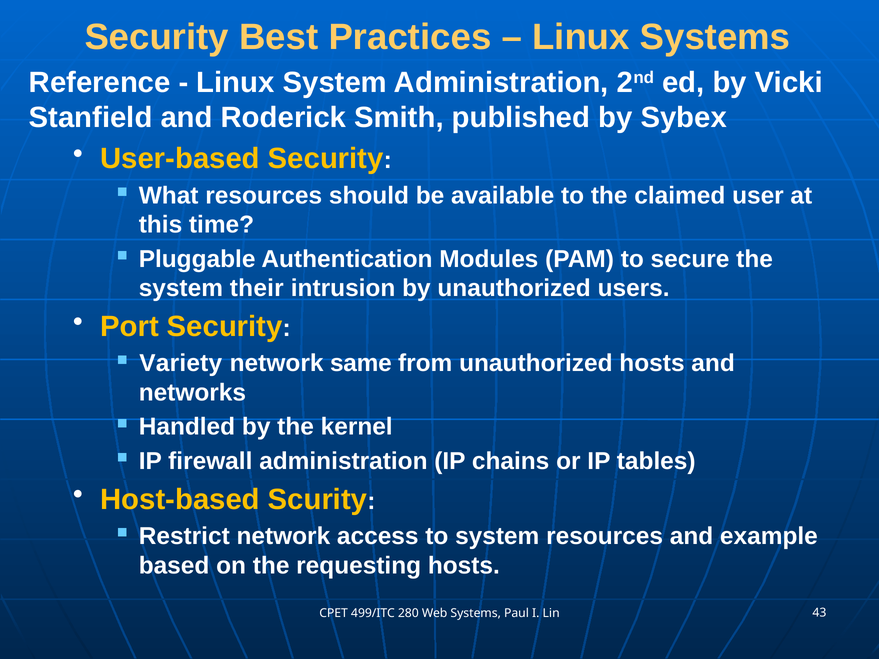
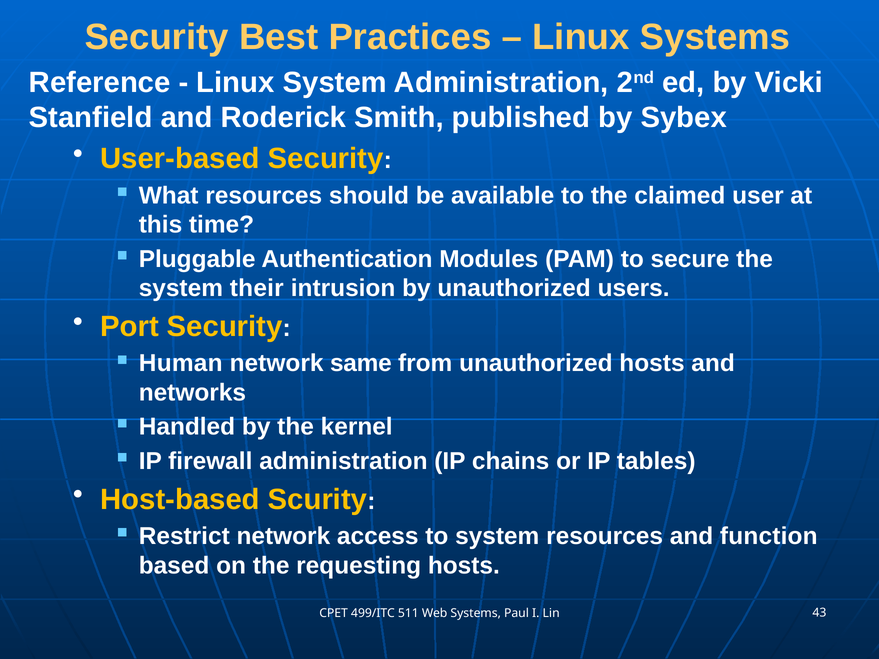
Variety: Variety -> Human
example: example -> function
280: 280 -> 511
